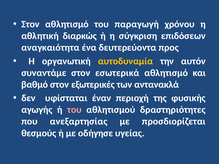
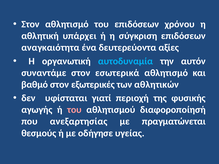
του παραγωγή: παραγωγή -> επιδόσεων
διαρκώς: διαρκώς -> υπάρχει
προς: προς -> αξίες
αυτοδυναμία colour: yellow -> light blue
αντανακλά: αντανακλά -> αθλητικών
έναν: έναν -> γιατί
δραστηριότητες: δραστηριότητες -> διαφοροποίησή
προσδιορίζεται: προσδιορίζεται -> πραγματώνεται
